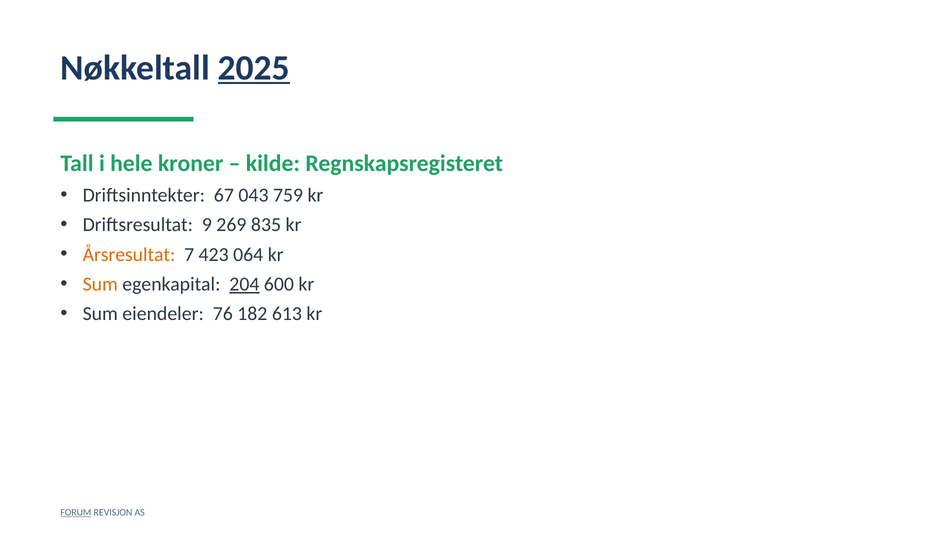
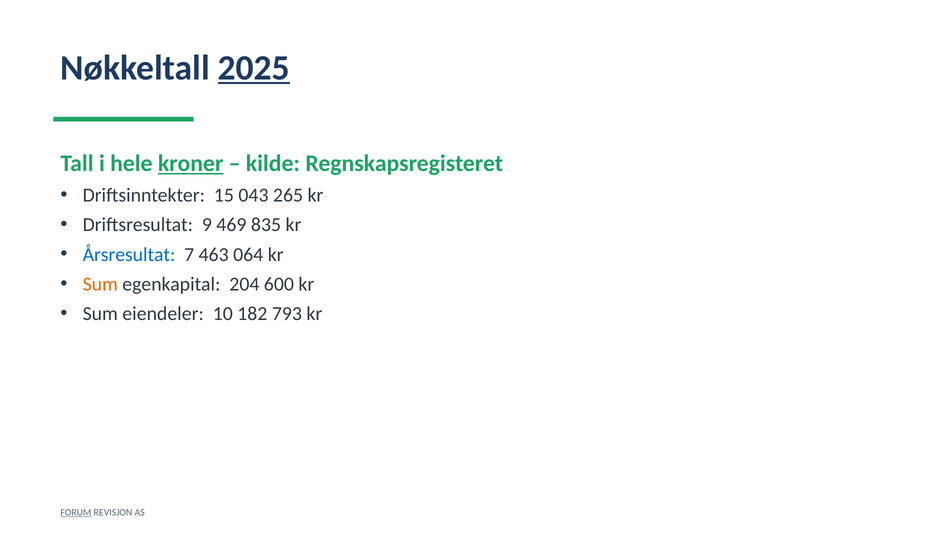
kroner underline: none -> present
67: 67 -> 15
759: 759 -> 265
269: 269 -> 469
Årsresultat colour: orange -> blue
423: 423 -> 463
204 underline: present -> none
76: 76 -> 10
613: 613 -> 793
